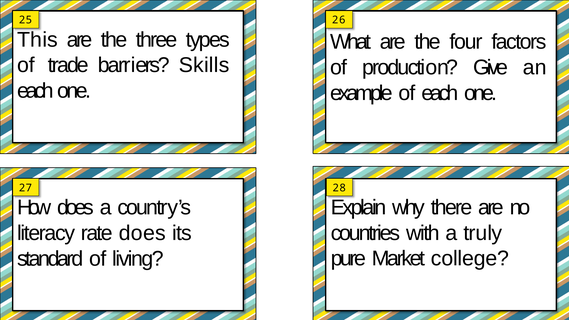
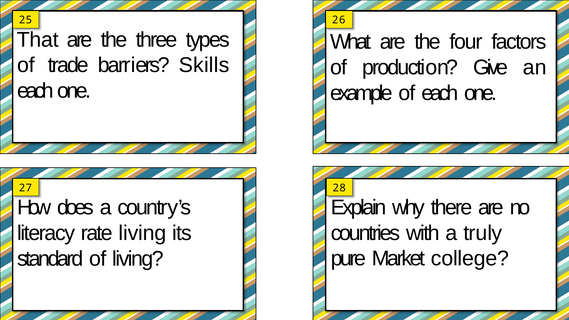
This: This -> That
rate does: does -> living
